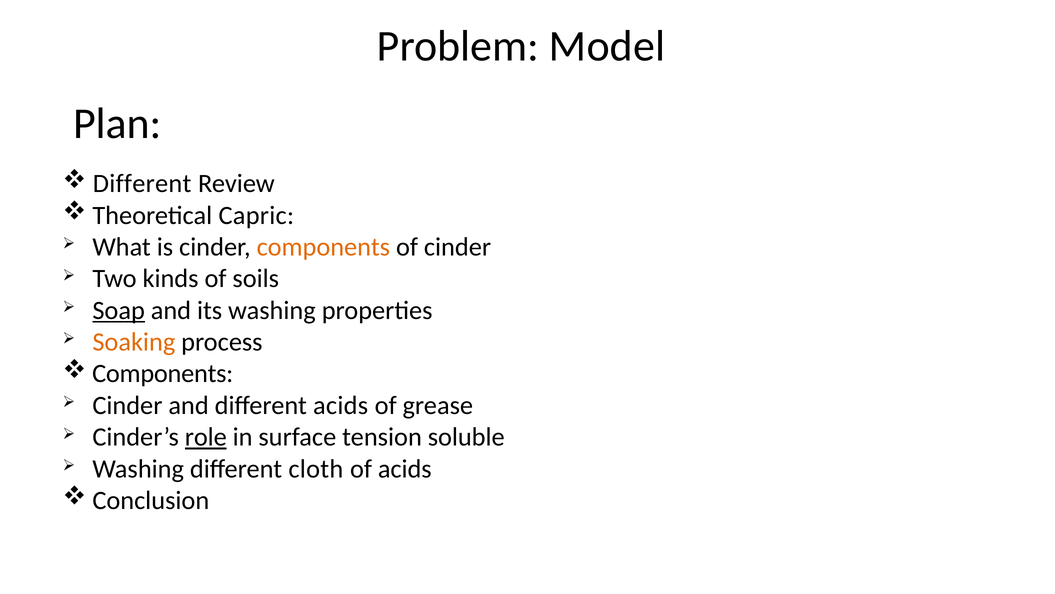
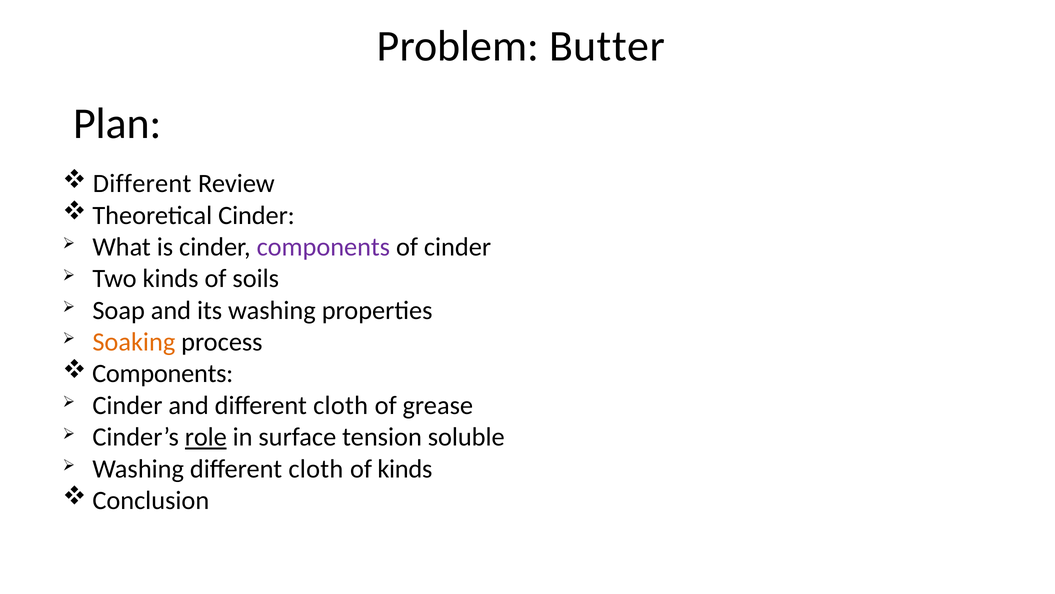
Model: Model -> Butter
Theoretical Capric: Capric -> Cinder
components at (323, 247) colour: orange -> purple
Soap underline: present -> none
and different acids: acids -> cloth
of acids: acids -> kinds
